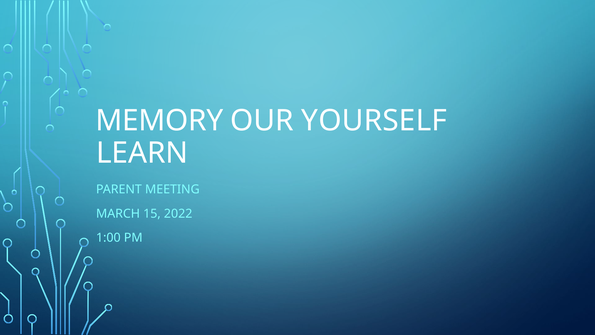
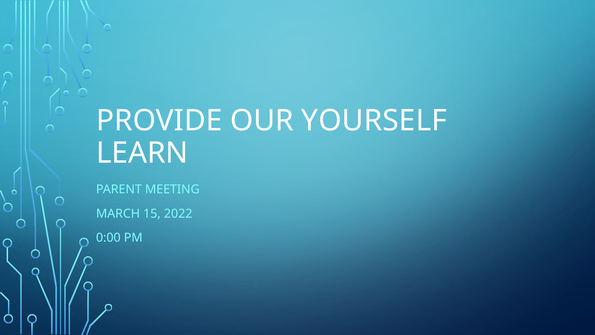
MEMORY: MEMORY -> PROVIDE
1:00: 1:00 -> 0:00
